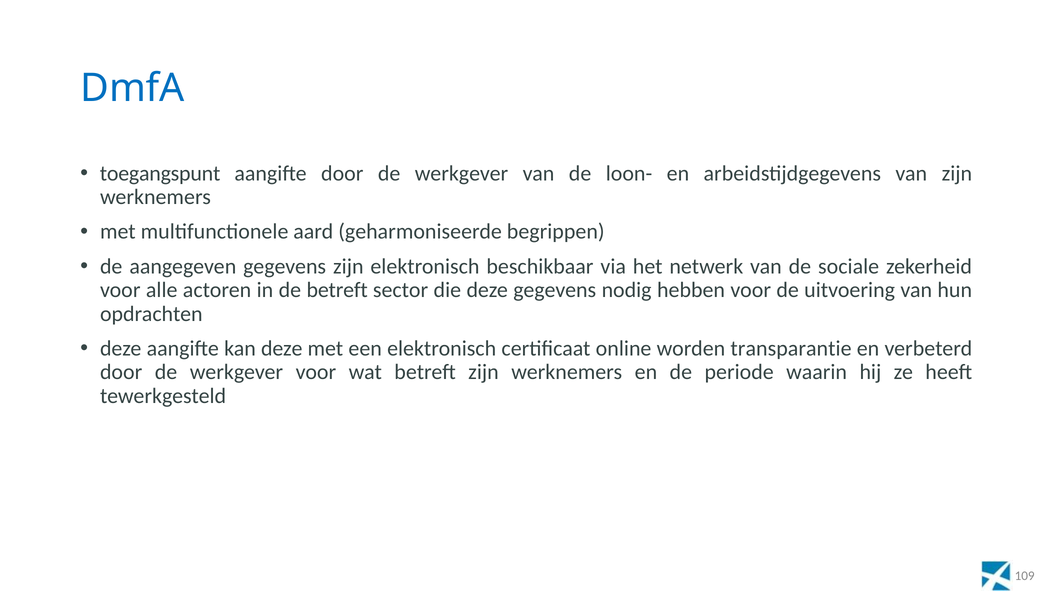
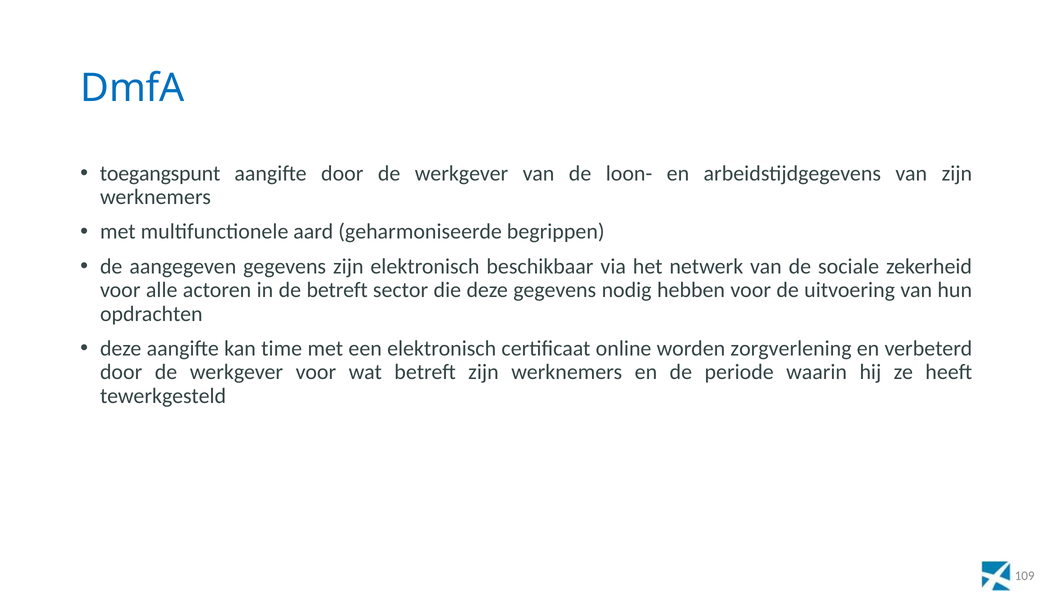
kan deze: deze -> time
transparantie: transparantie -> zorgverlening
